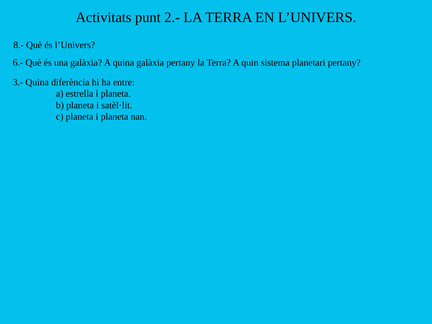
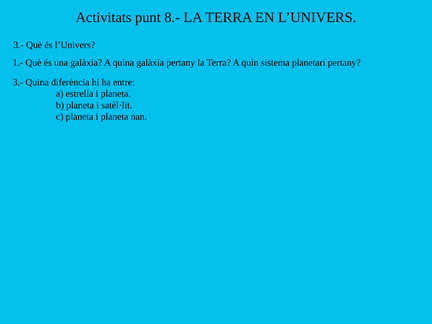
2.-: 2.- -> 8.-
8.- at (19, 45): 8.- -> 3.-
6.-: 6.- -> 1.-
